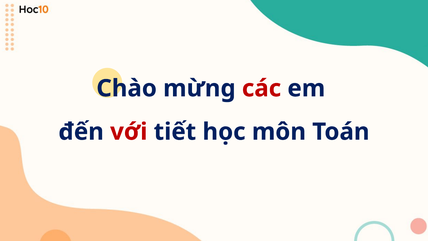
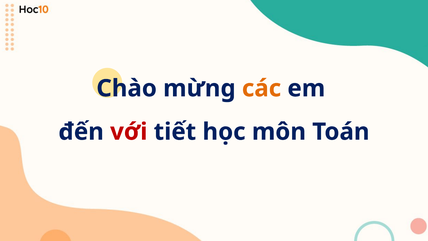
các colour: red -> orange
